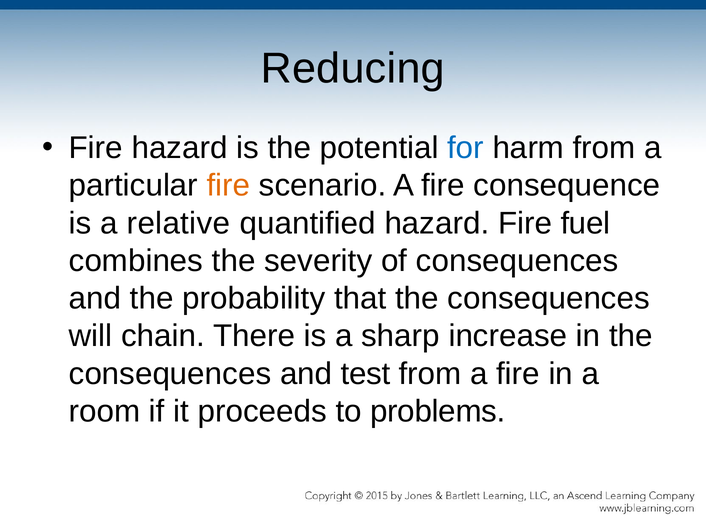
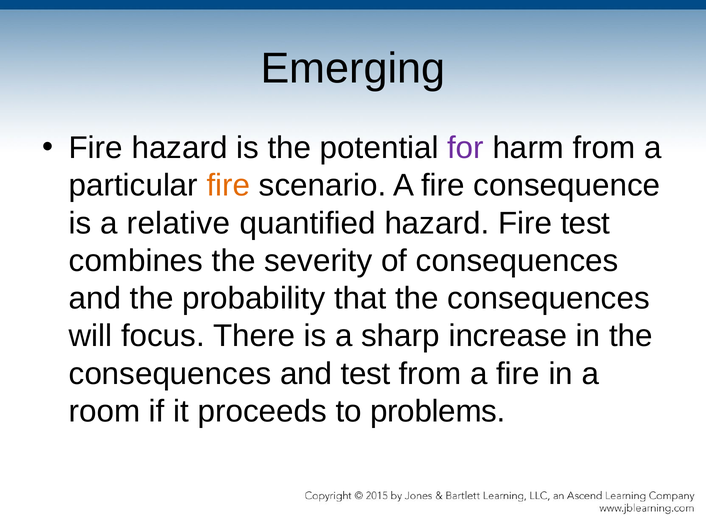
Reducing: Reducing -> Emerging
for colour: blue -> purple
Fire fuel: fuel -> test
chain: chain -> focus
